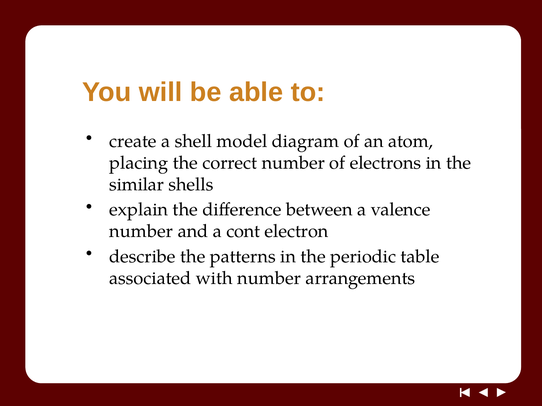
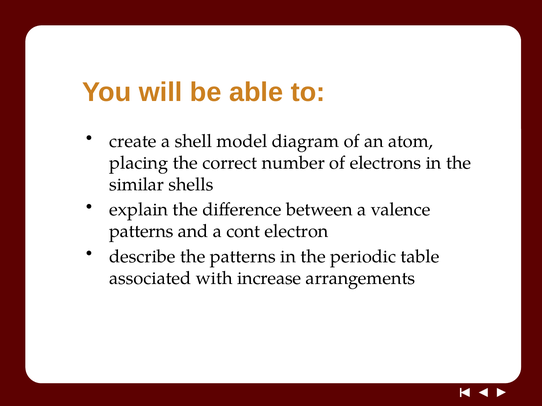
number at (141, 232): number -> patterns
with number: number -> increase
